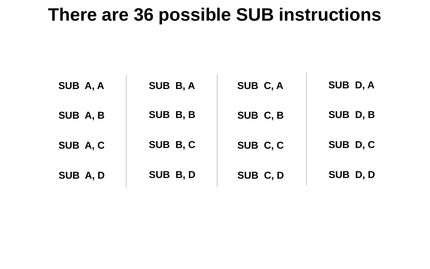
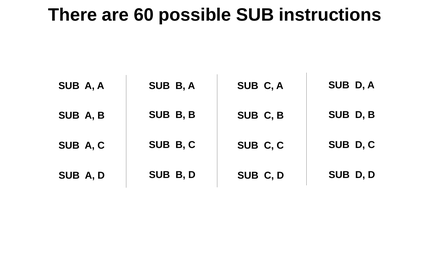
36: 36 -> 60
